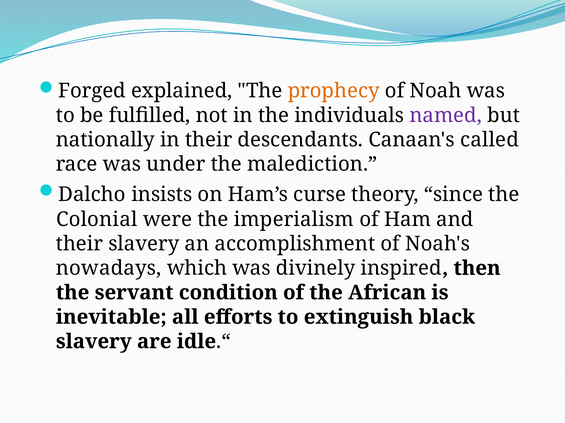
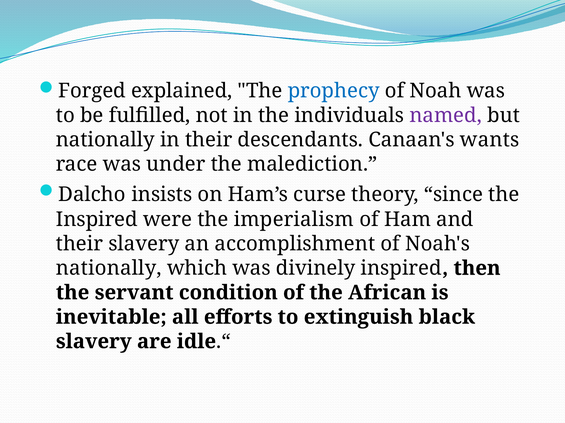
prophecy colour: orange -> blue
called: called -> wants
Colonial at (97, 220): Colonial -> Inspired
nowadays at (109, 269): nowadays -> nationally
